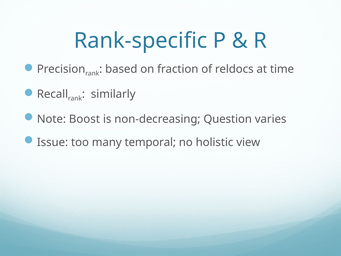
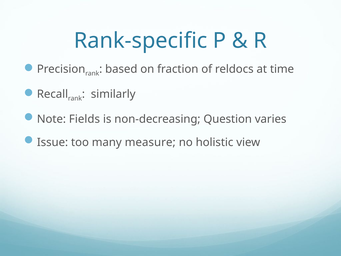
Boost: Boost -> Fields
temporal: temporal -> measure
